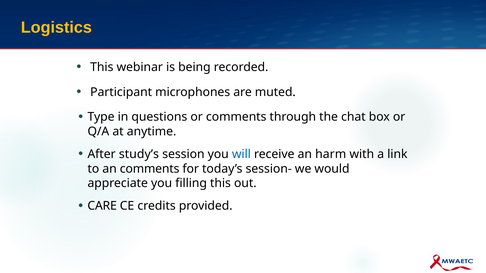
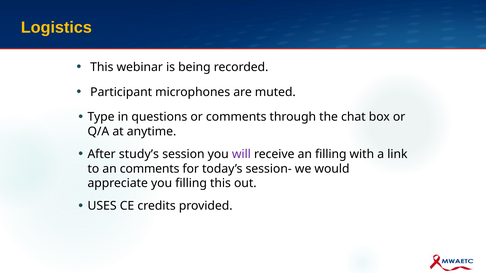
will colour: blue -> purple
an harm: harm -> filling
CARE: CARE -> USES
